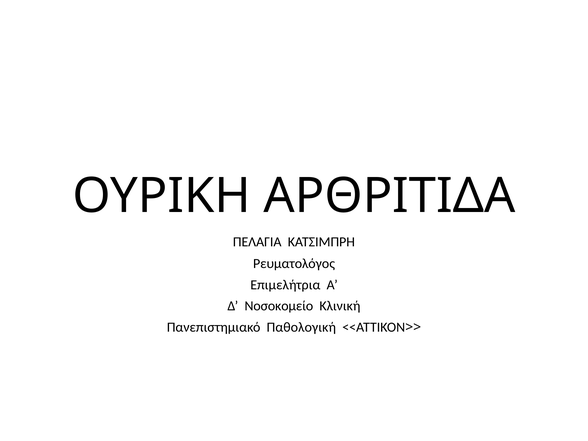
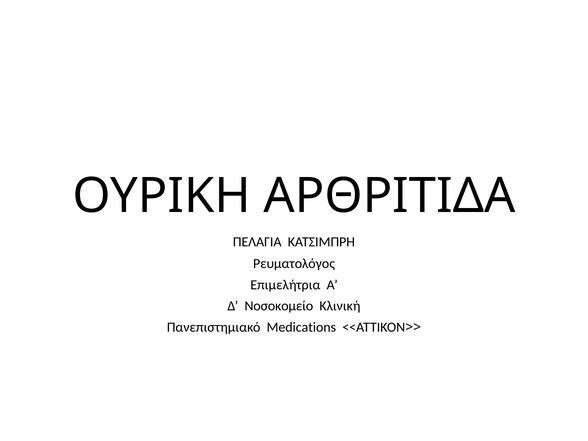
Παθολογική: Παθολογική -> Medications
